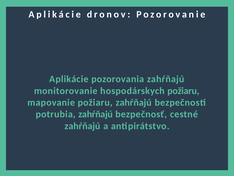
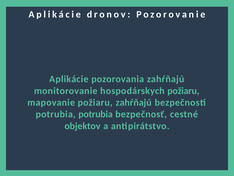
potrubia zahŕňajú: zahŕňajú -> potrubia
zahŕňajú at (82, 126): zahŕňajú -> objektov
